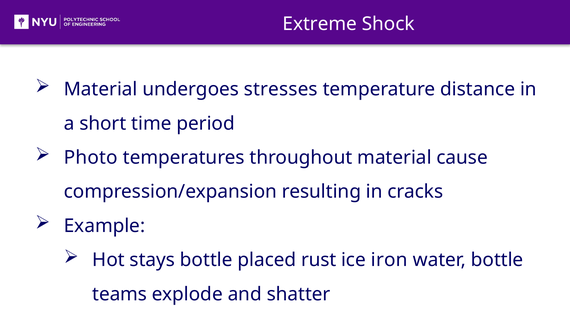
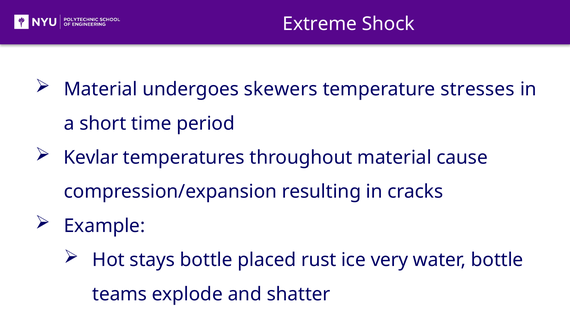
stresses: stresses -> skewers
distance: distance -> stresses
Photo: Photo -> Kevlar
iron: iron -> very
